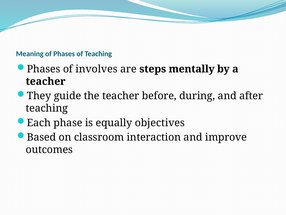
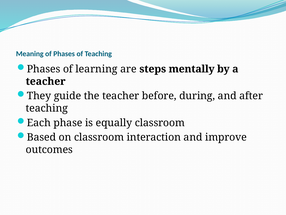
involves: involves -> learning
equally objectives: objectives -> classroom
